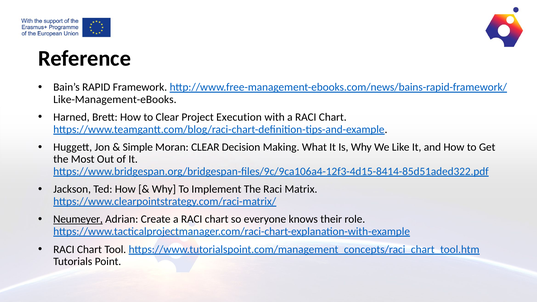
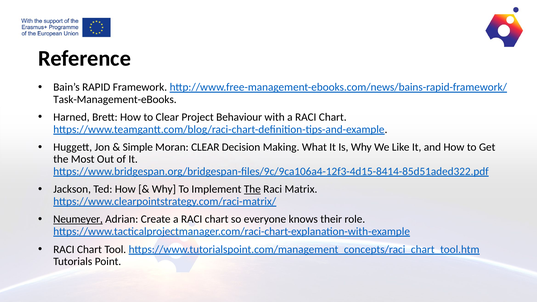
Like-Management-eBooks: Like-Management-eBooks -> Task-Management-eBooks
Execution: Execution -> Behaviour
The at (252, 189) underline: none -> present
